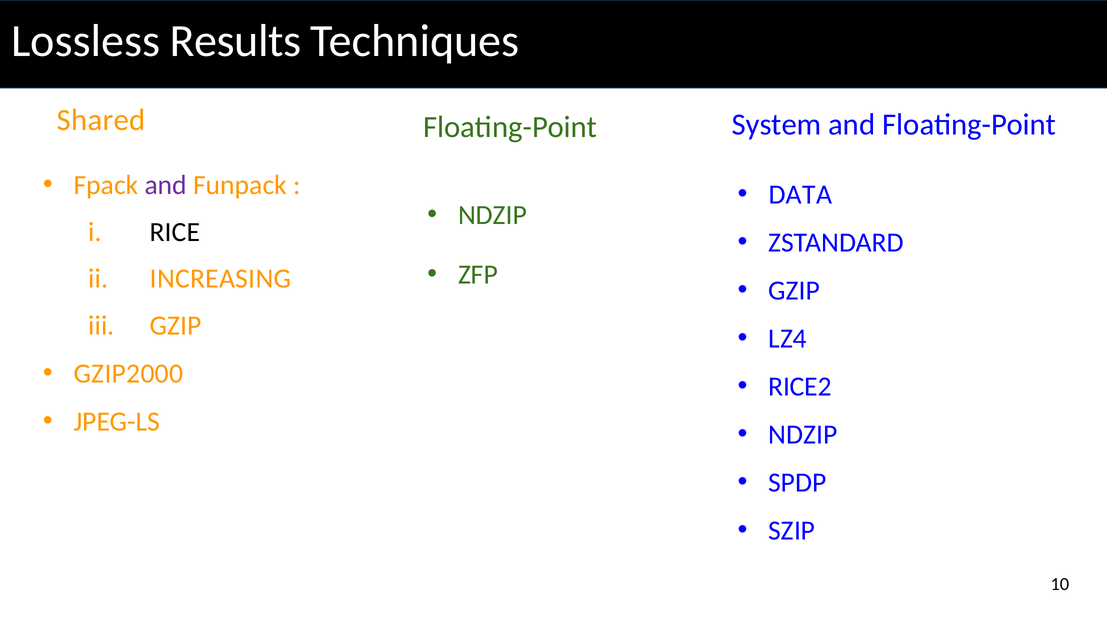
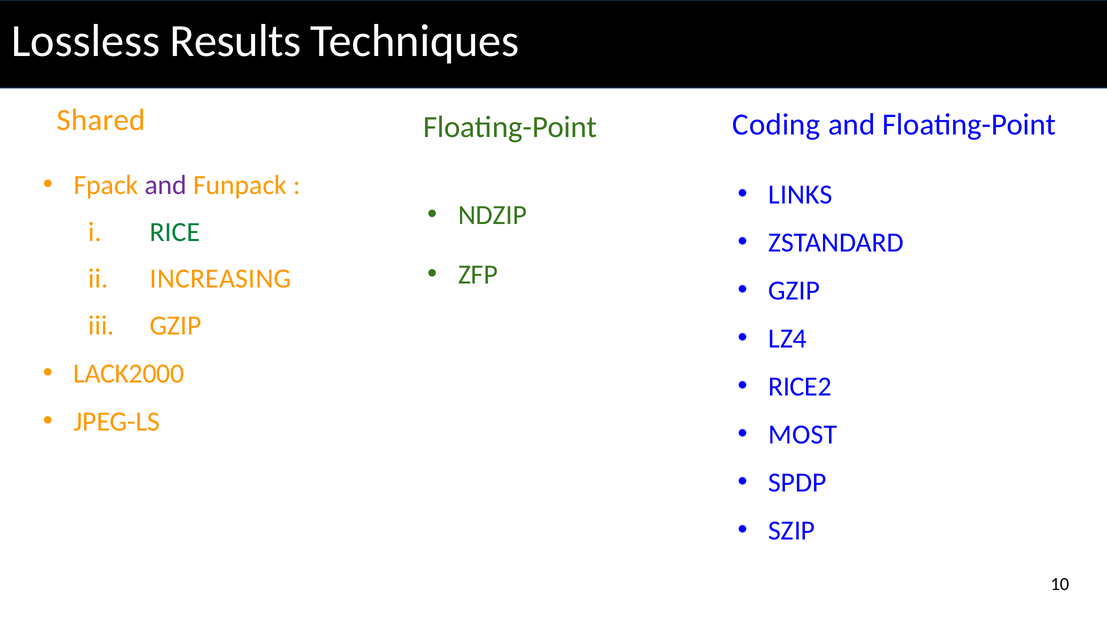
System: System -> Coding
DATA: DATA -> LINKS
RICE colour: black -> green
GZIP2000: GZIP2000 -> LACK2000
NDZIP at (803, 434): NDZIP -> MOST
